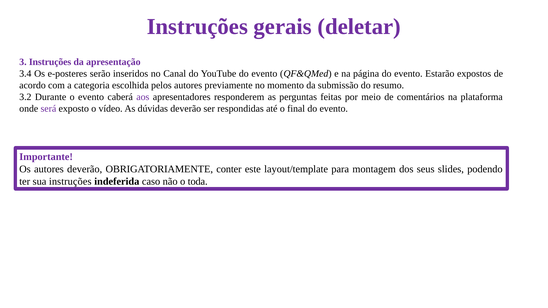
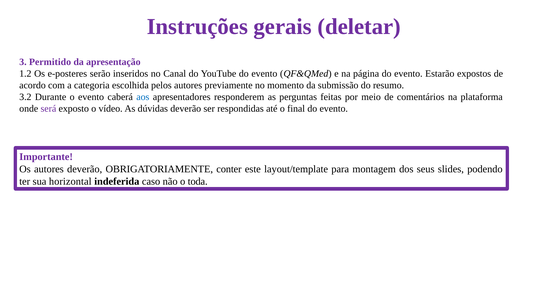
3 Instruções: Instruções -> Permitido
3.4: 3.4 -> 1.2
aos colour: purple -> blue
sua instruções: instruções -> horizontal
